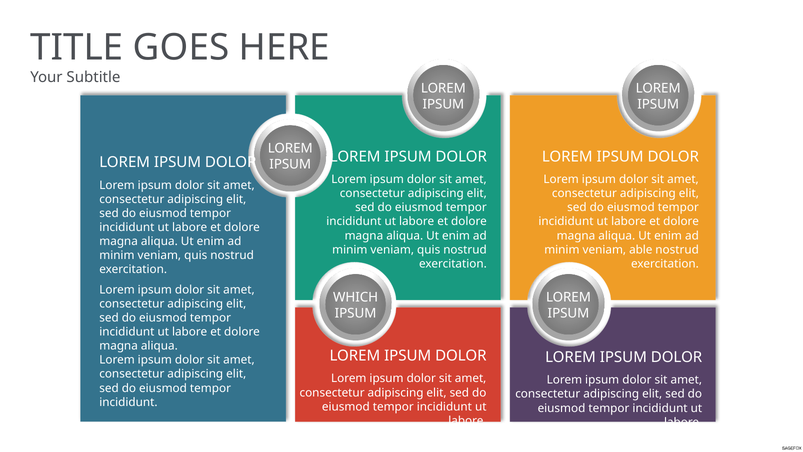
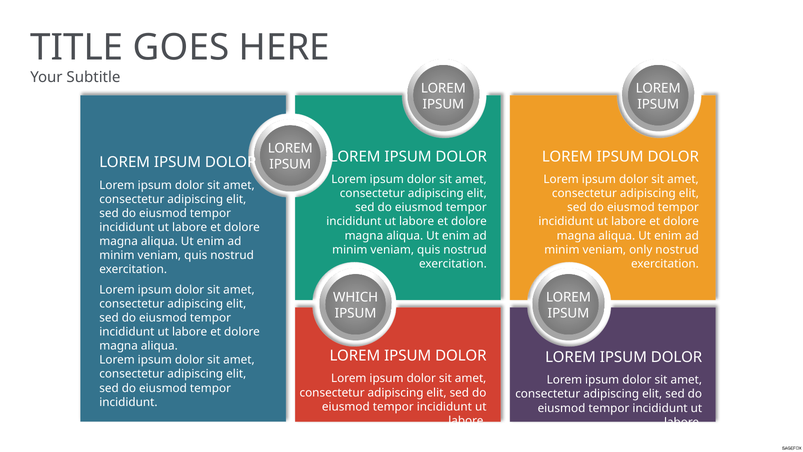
able: able -> only
